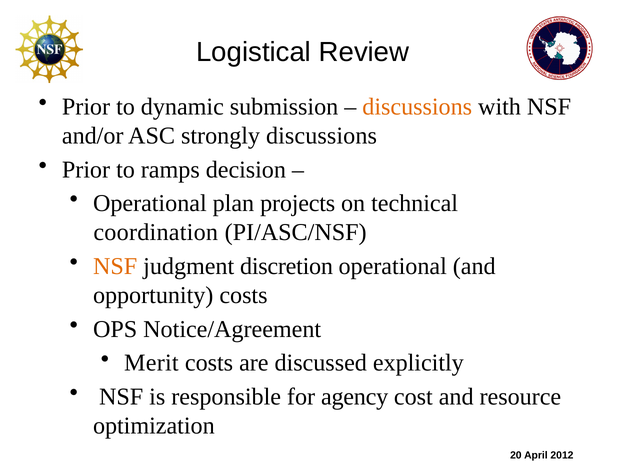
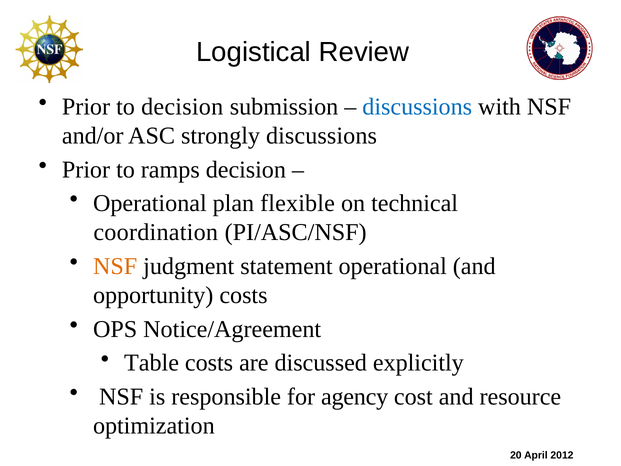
to dynamic: dynamic -> decision
discussions at (417, 107) colour: orange -> blue
projects: projects -> flexible
discretion: discretion -> statement
Merit: Merit -> Table
